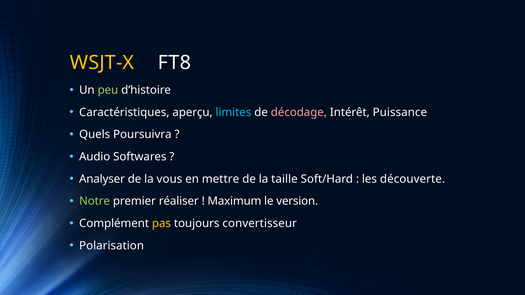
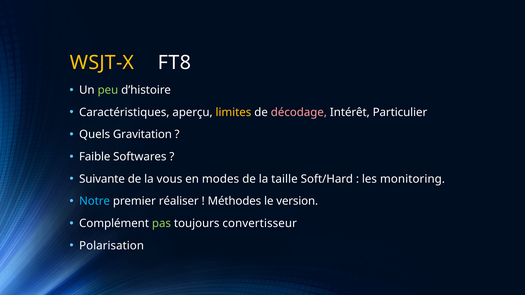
limites colour: light blue -> yellow
Puissance: Puissance -> Particulier
Poursuivra: Poursuivra -> Gravitation
Audio: Audio -> Faible
Analyser: Analyser -> Suivante
mettre: mettre -> modes
découverte: découverte -> monitoring
Notre colour: light green -> light blue
Maximum: Maximum -> Méthodes
pas colour: yellow -> light green
